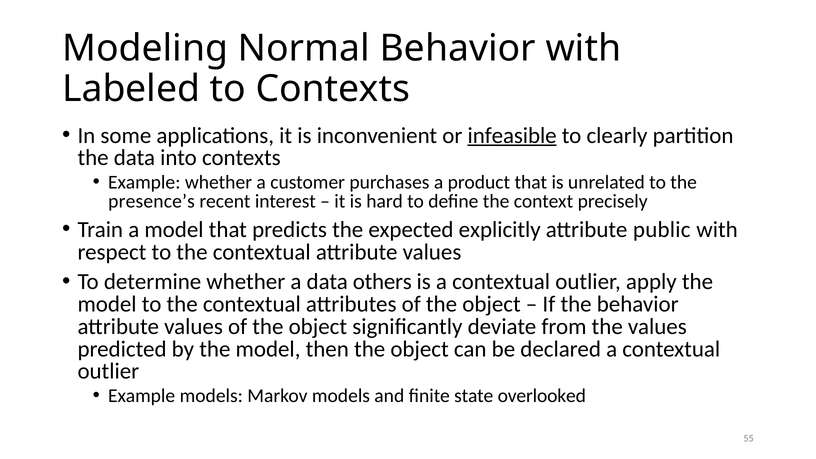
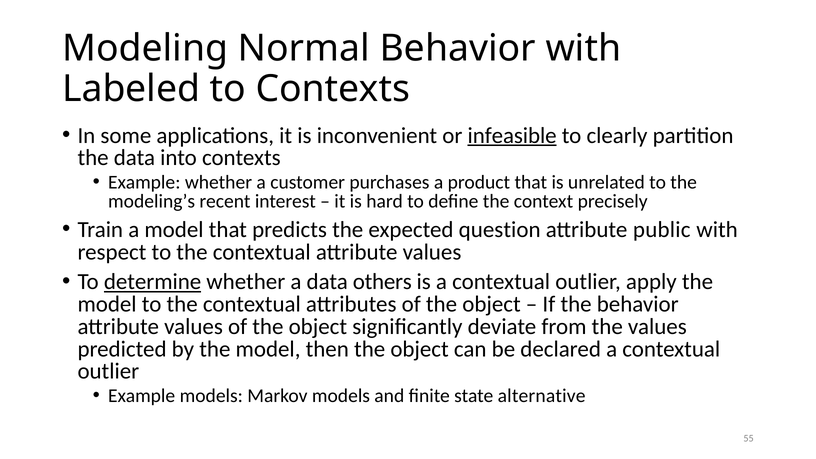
presence’s: presence’s -> modeling’s
explicitly: explicitly -> question
determine underline: none -> present
overlooked: overlooked -> alternative
